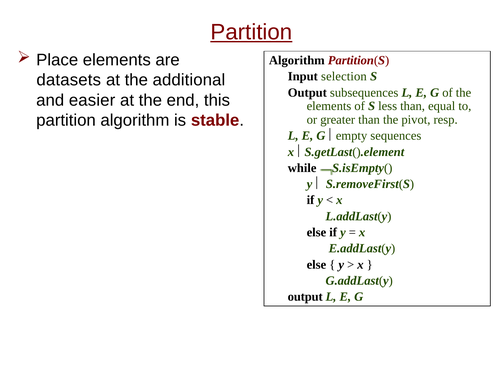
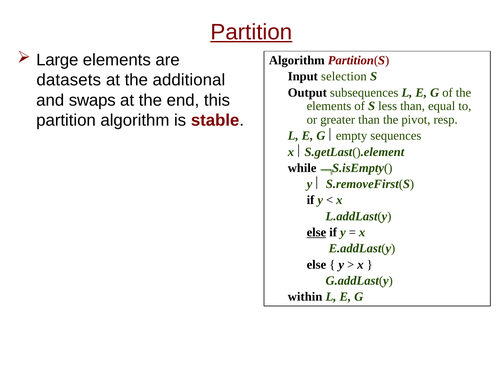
Place: Place -> Large
easier: easier -> swaps
else at (316, 233) underline: none -> present
output at (305, 297): output -> within
